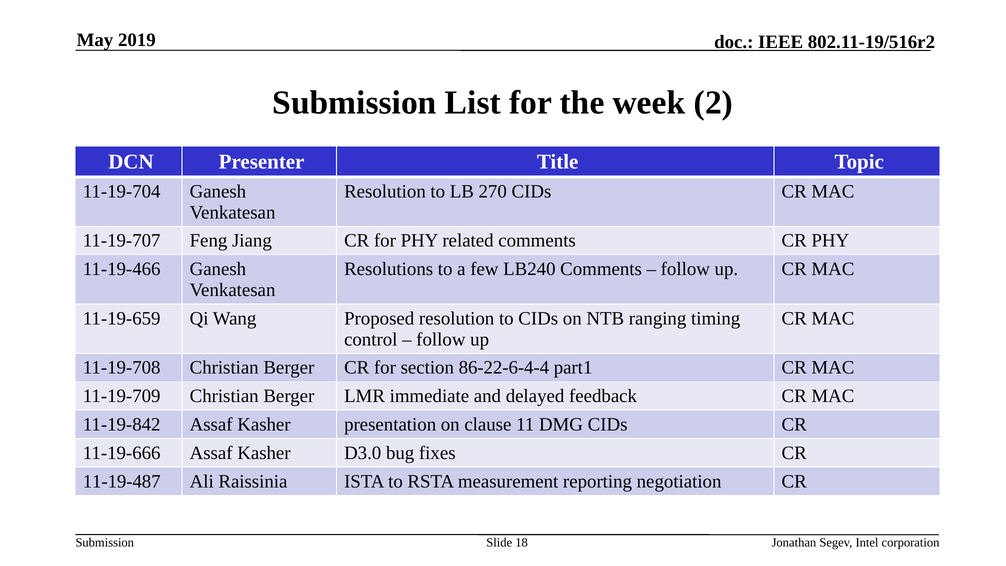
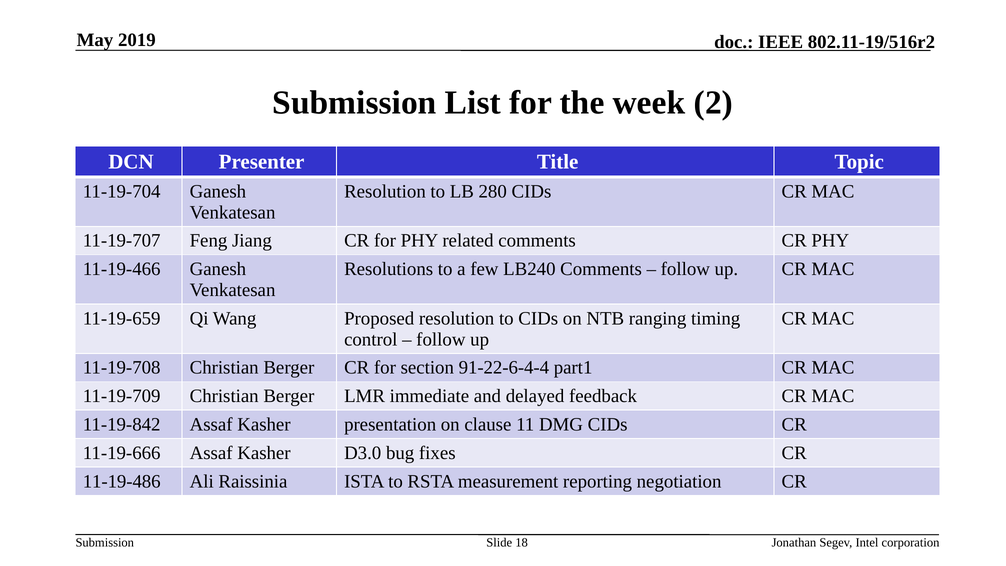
270: 270 -> 280
86-22-6-4-4: 86-22-6-4-4 -> 91-22-6-4-4
11-19-487: 11-19-487 -> 11-19-486
